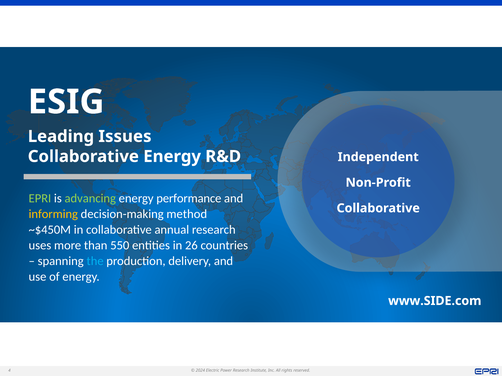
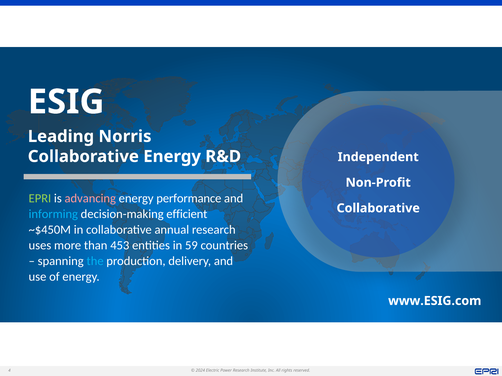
Issues: Issues -> Norris
advancing colour: light green -> pink
informing colour: yellow -> light blue
method: method -> efficient
550: 550 -> 453
26: 26 -> 59
www.SIDE.com: www.SIDE.com -> www.ESIG.com
